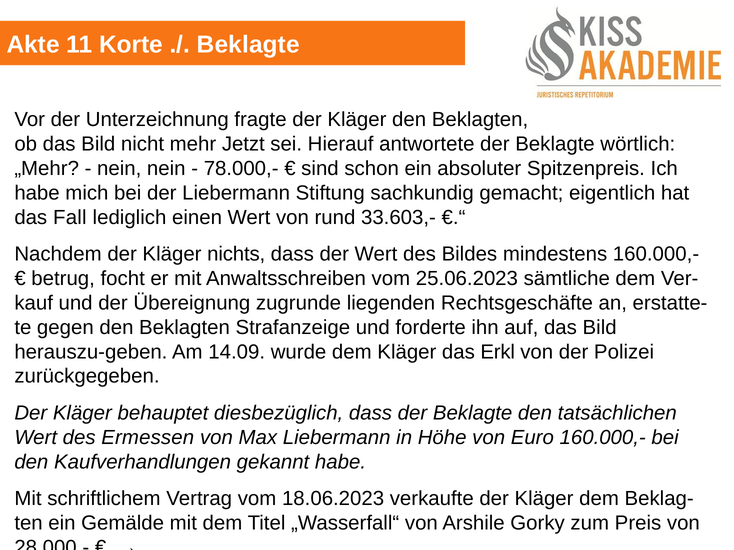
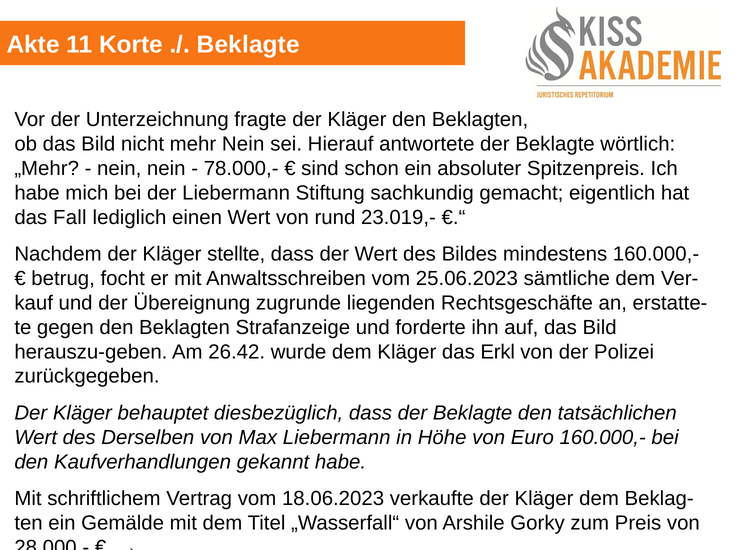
mehr Jetzt: Jetzt -> Nein
33.603,-: 33.603,- -> 23.019,-
nichts: nichts -> stellte
14.09: 14.09 -> 26.42
Ermessen: Ermessen -> Derselben
